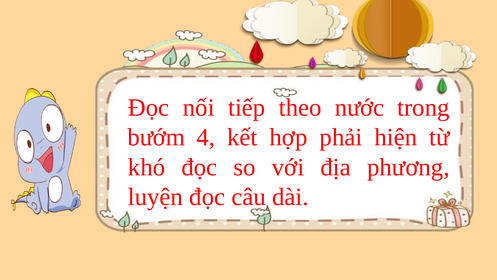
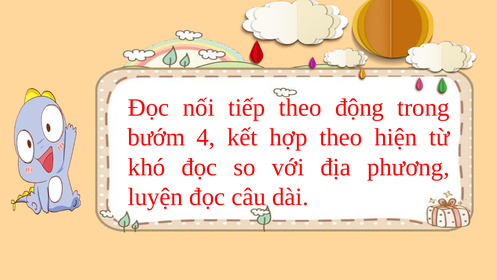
nước: nước -> động
hợp phải: phải -> theo
